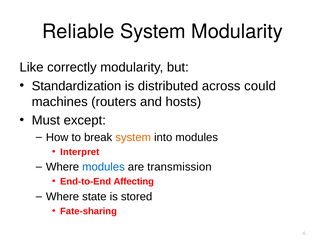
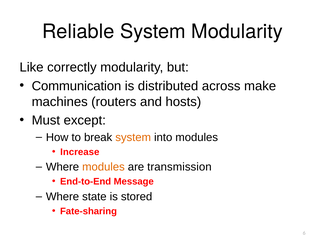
Standardization: Standardization -> Communication
could: could -> make
Interpret: Interpret -> Increase
modules at (103, 167) colour: blue -> orange
Affecting: Affecting -> Message
